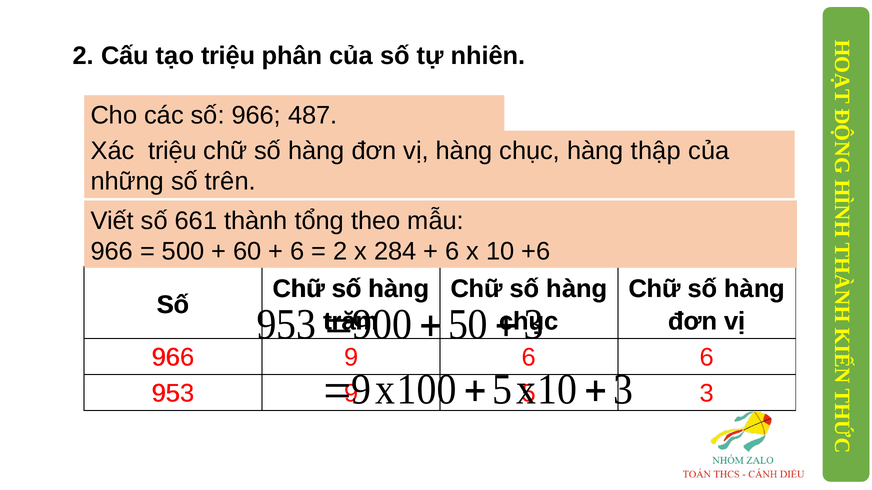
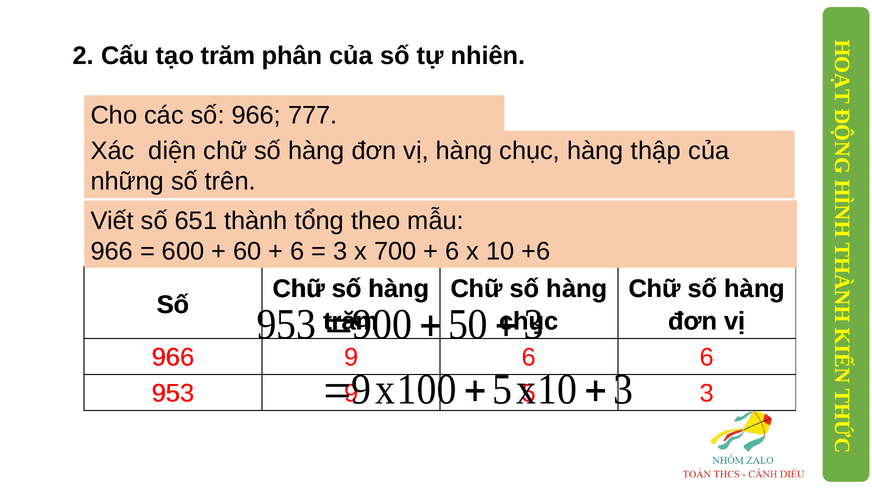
tạo triệu: triệu -> trăm
487: 487 -> 777
Xác triệu: triệu -> diện
661: 661 -> 651
500: 500 -> 600
2 at (340, 251): 2 -> 3
284: 284 -> 700
